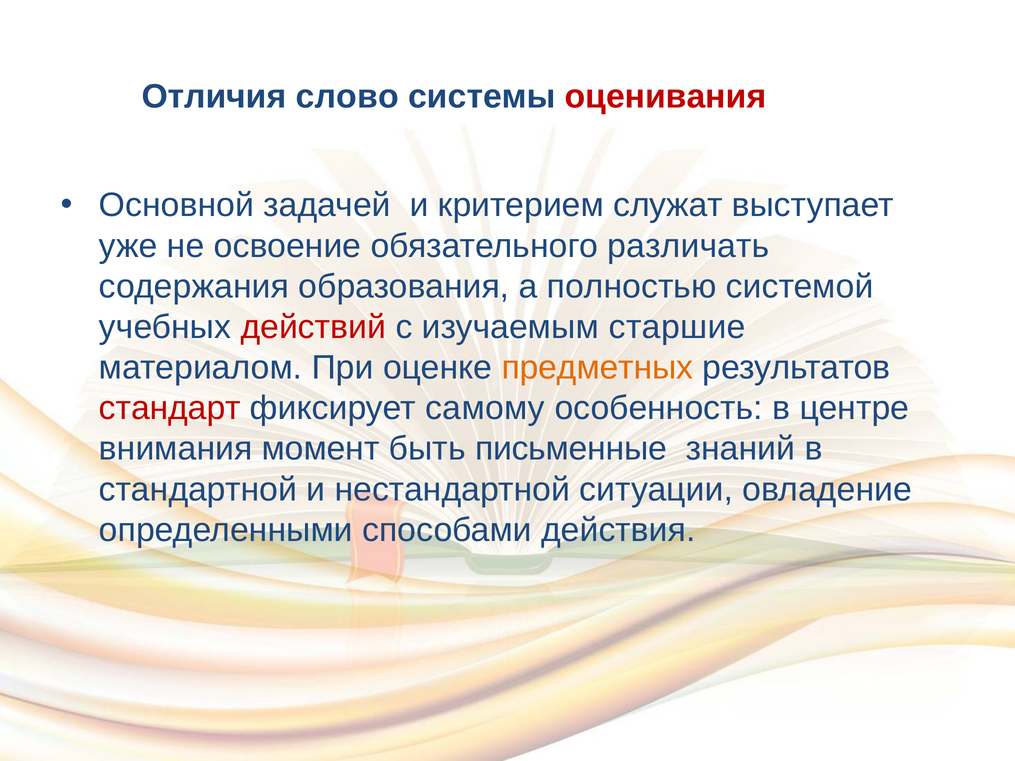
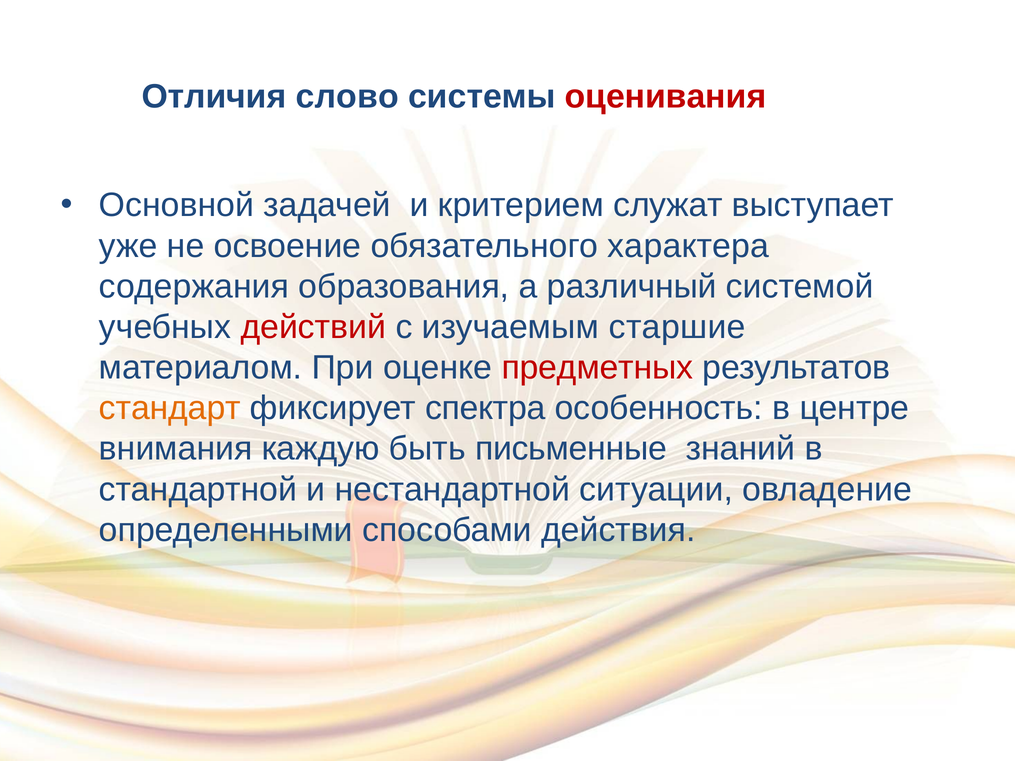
различать: различать -> характера
полностью: полностью -> различный
предметных colour: orange -> red
стандарт colour: red -> orange
самому: самому -> спектра
момент: момент -> каждую
